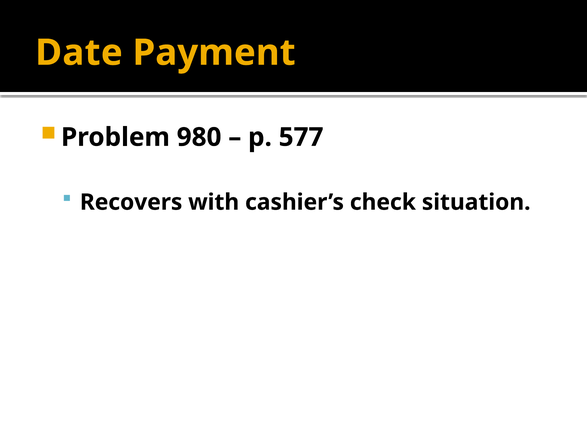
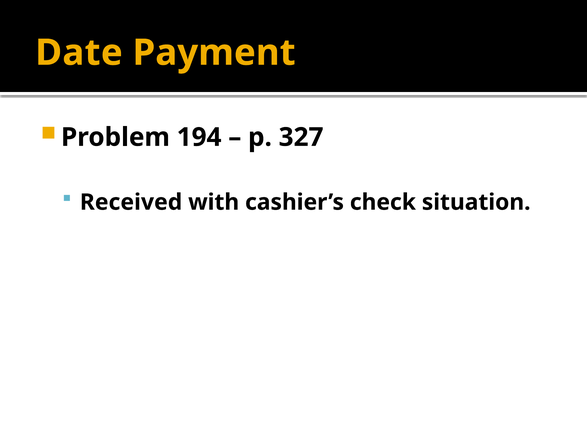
980: 980 -> 194
577: 577 -> 327
Recovers: Recovers -> Received
